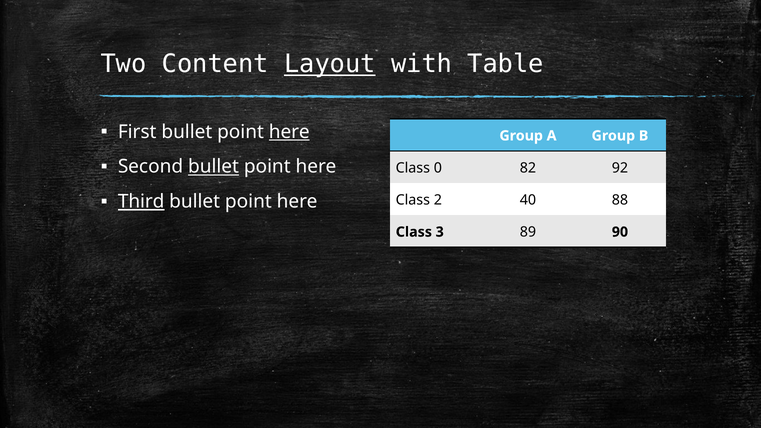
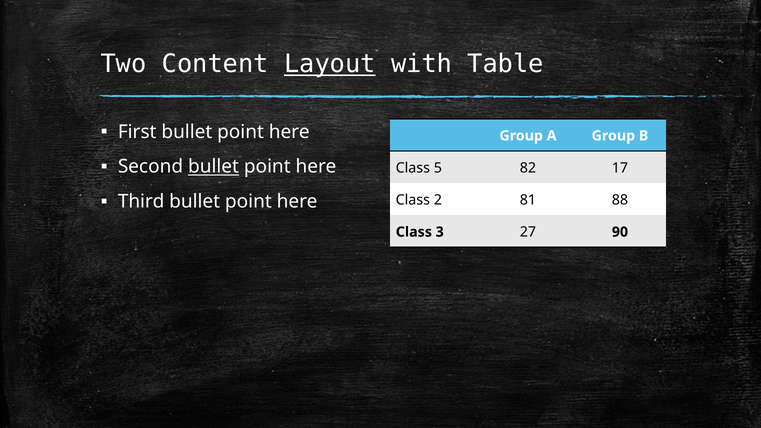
here at (289, 132) underline: present -> none
0: 0 -> 5
92: 92 -> 17
Third underline: present -> none
40: 40 -> 81
89: 89 -> 27
